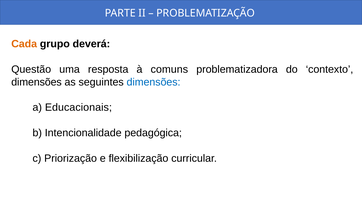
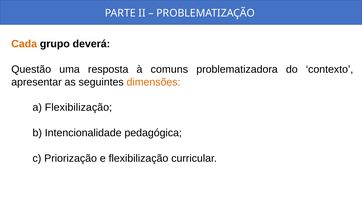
dimensões at (36, 82): dimensões -> apresentar
dimensões at (154, 82) colour: blue -> orange
a Educacionais: Educacionais -> Flexibilização
